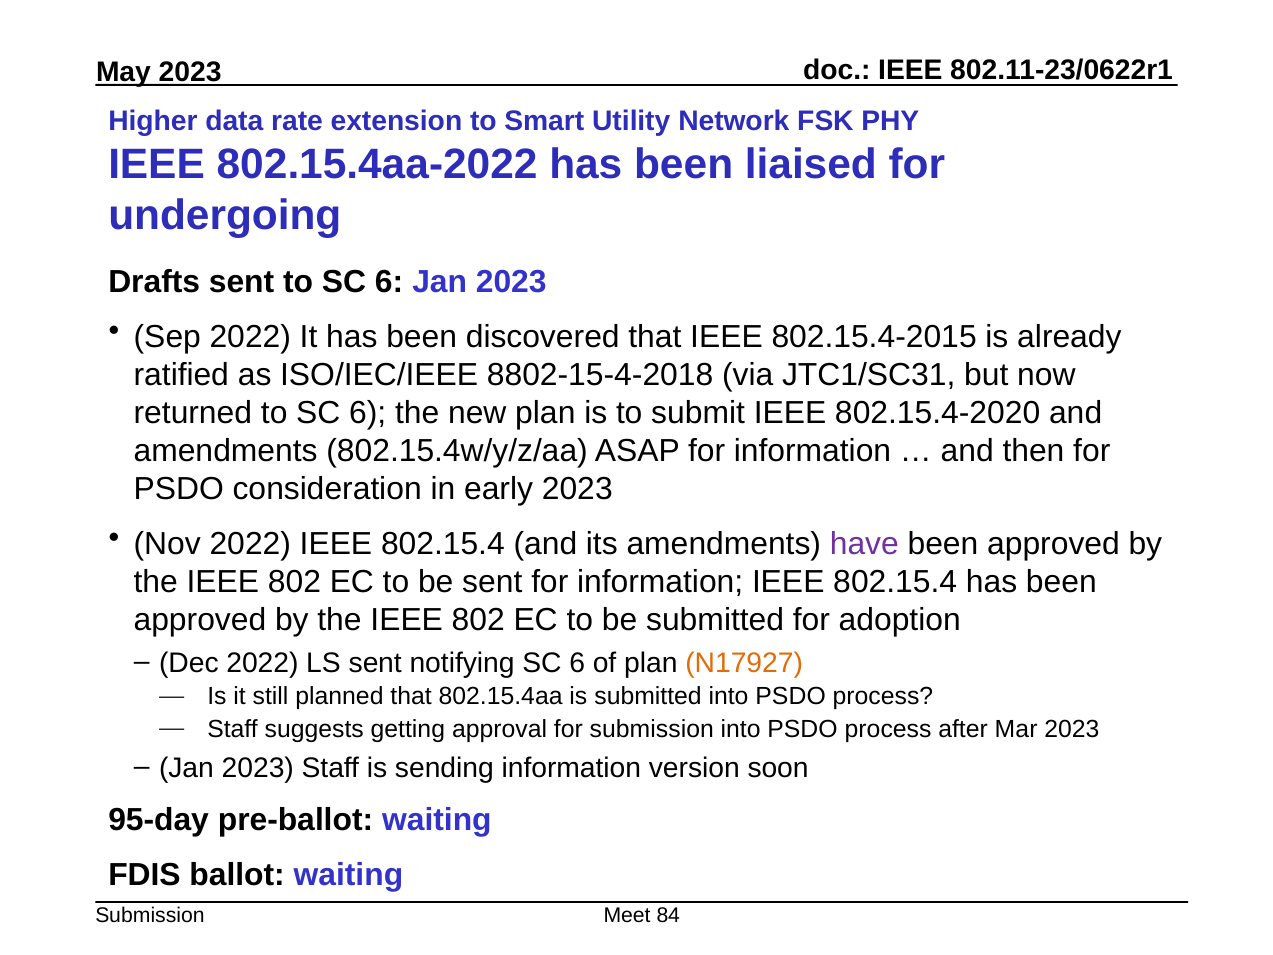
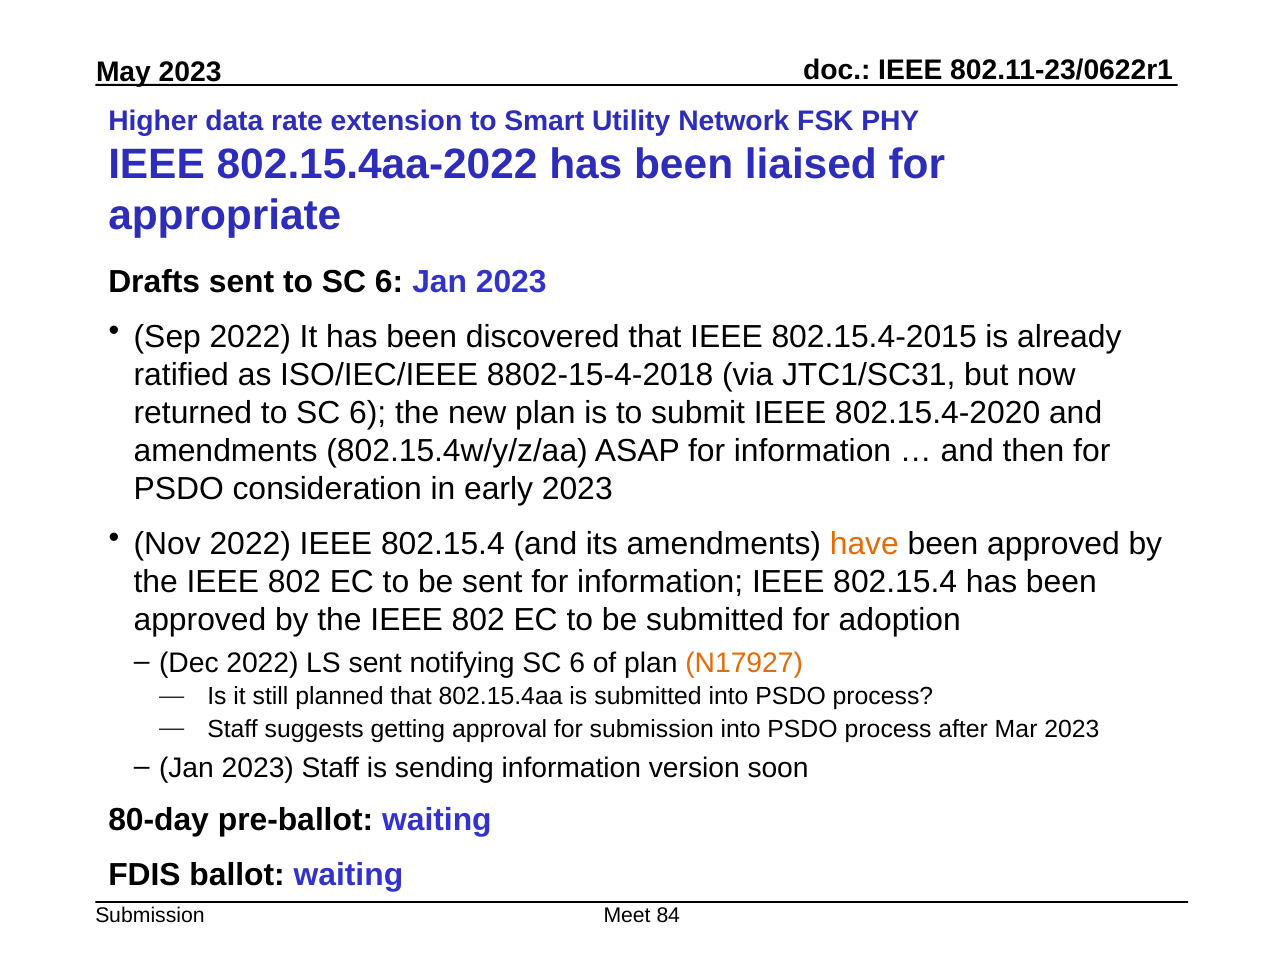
undergoing: undergoing -> appropriate
have colour: purple -> orange
95-day: 95-day -> 80-day
